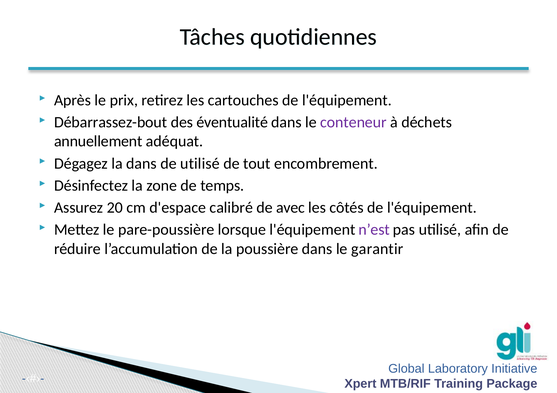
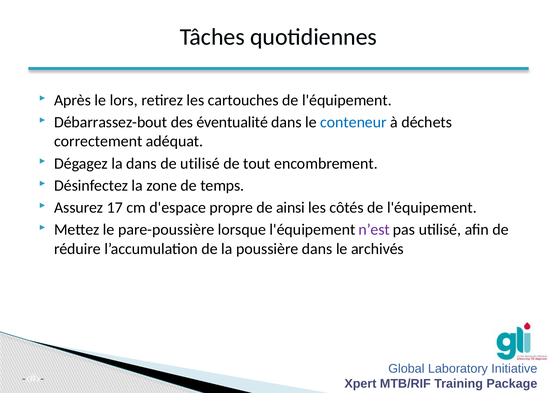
prix: prix -> lors
conteneur colour: purple -> blue
annuellement: annuellement -> correctement
20: 20 -> 17
calibré: calibré -> propre
avec: avec -> ainsi
garantir: garantir -> archivés
